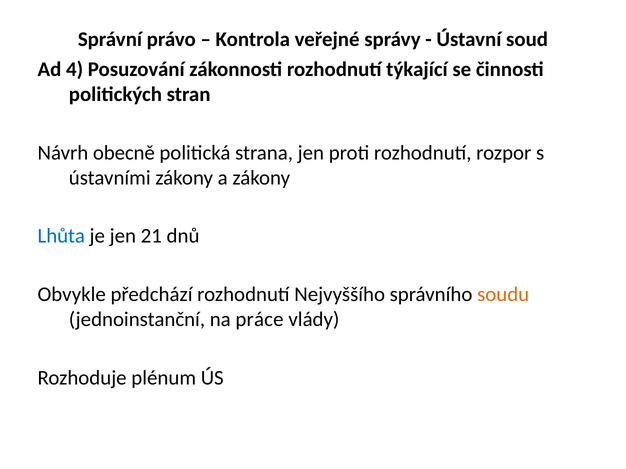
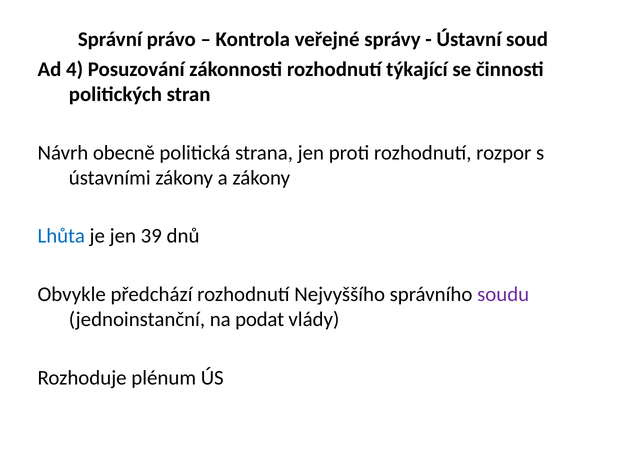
21: 21 -> 39
soudu colour: orange -> purple
práce: práce -> podat
